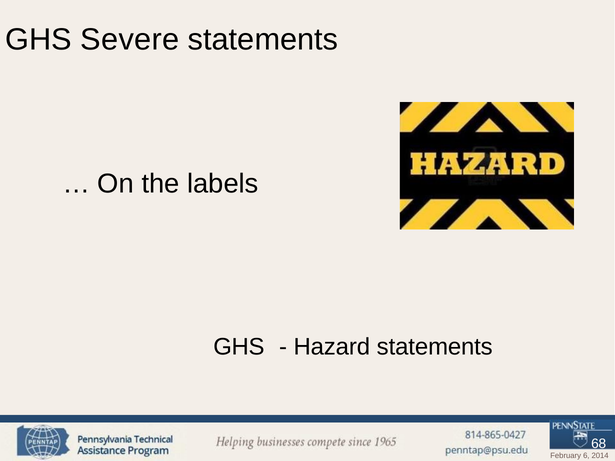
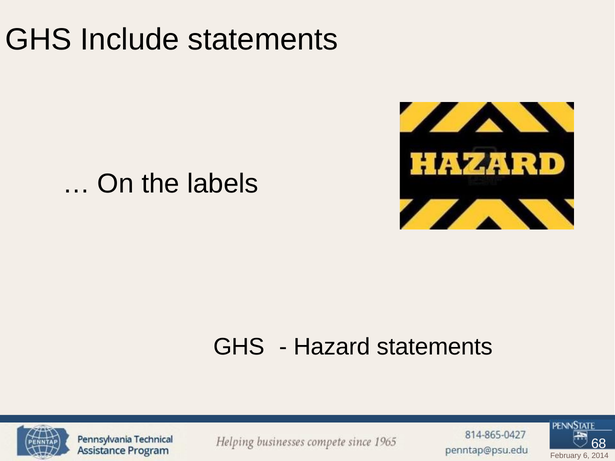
Severe: Severe -> Include
